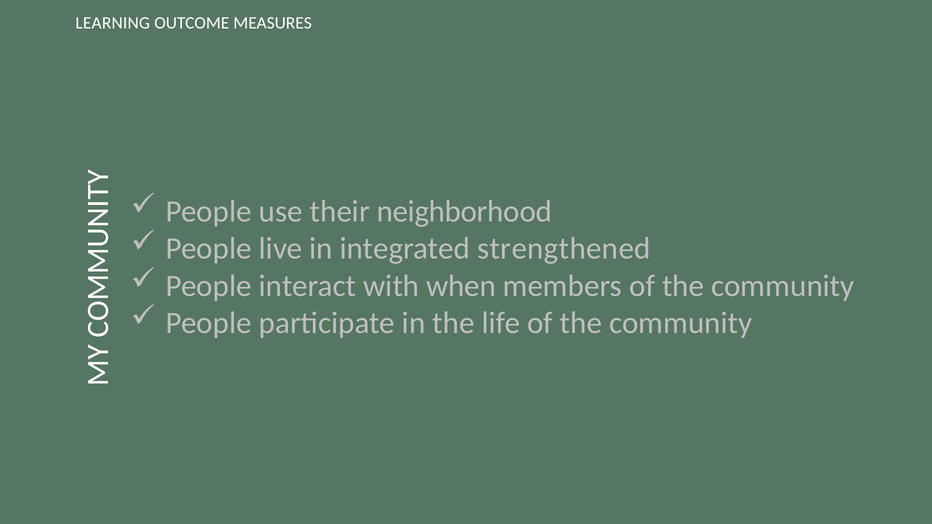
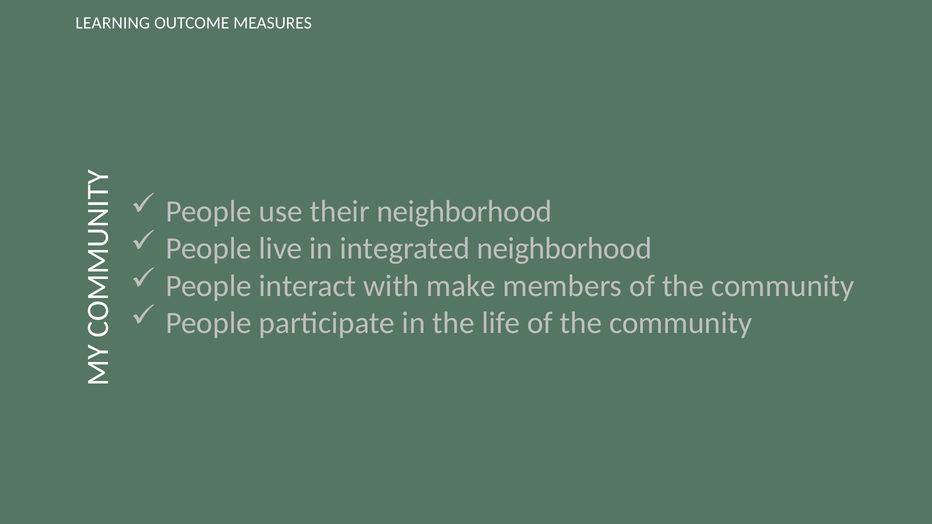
integrated strengthened: strengthened -> neighborhood
when: when -> make
